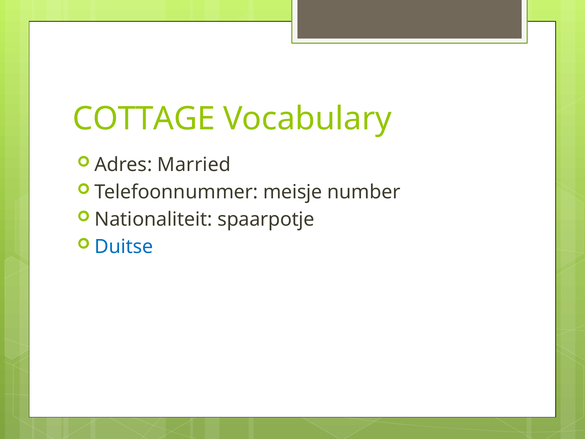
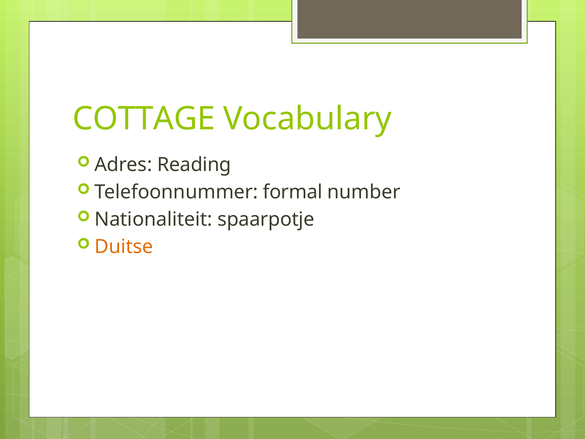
Married: Married -> Reading
meisje: meisje -> formal
Duitse colour: blue -> orange
